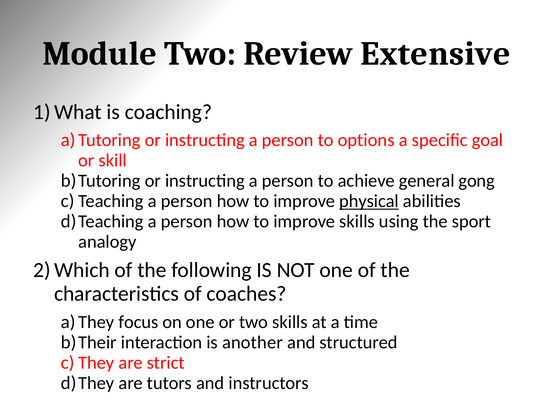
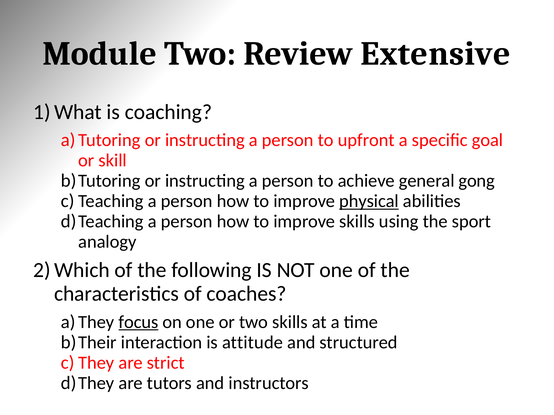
options: options -> upfront
focus underline: none -> present
another: another -> attitude
